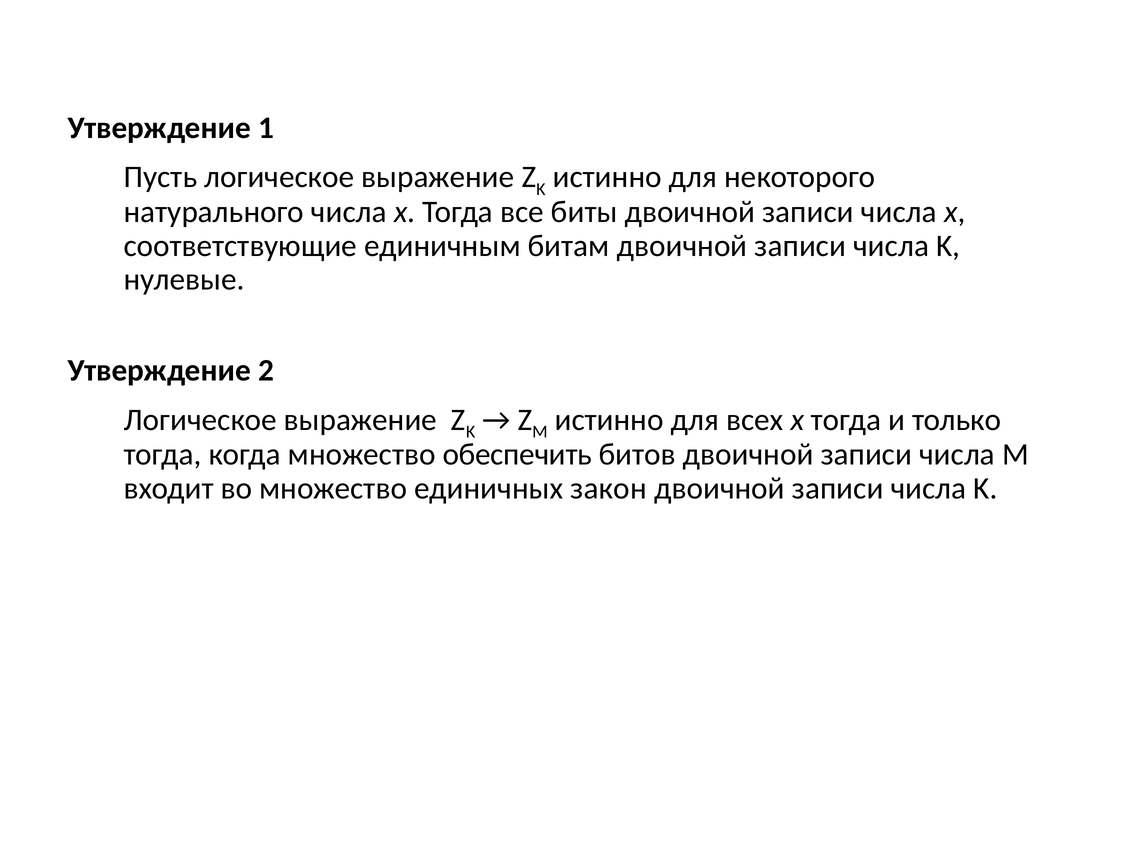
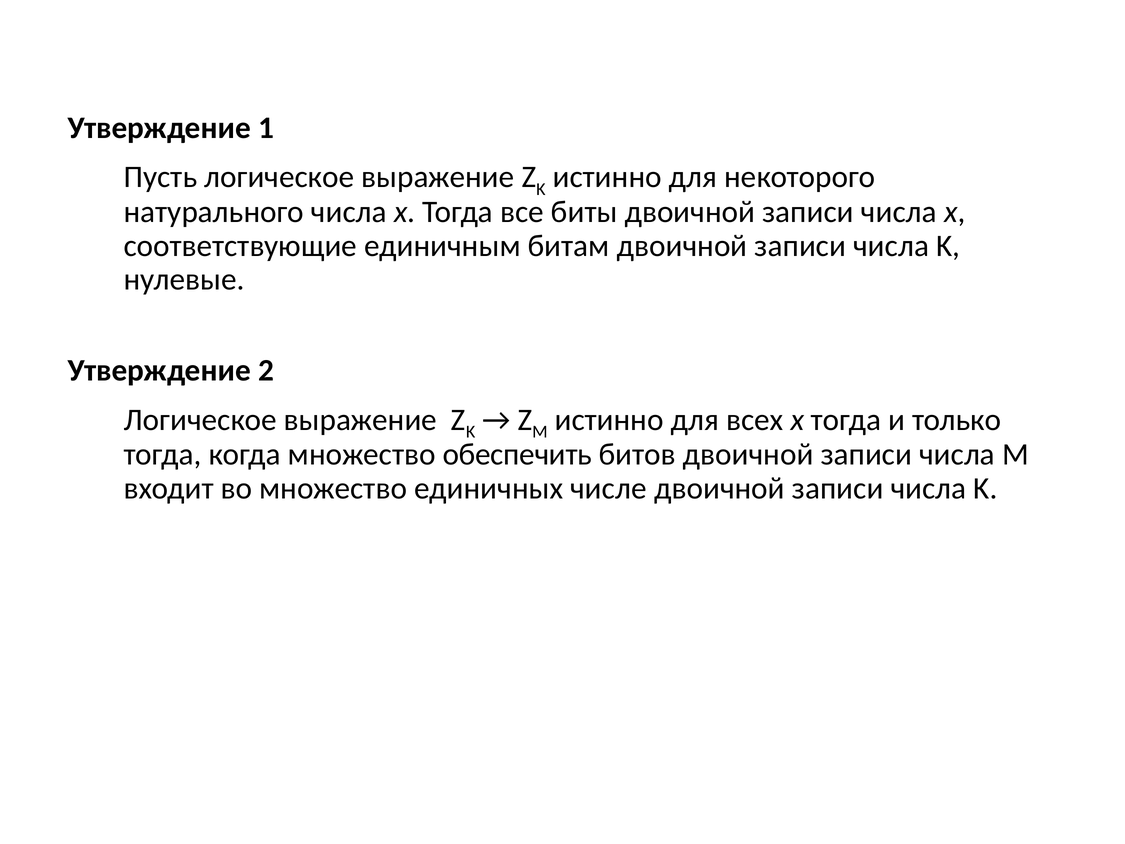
закон: закон -> числе
